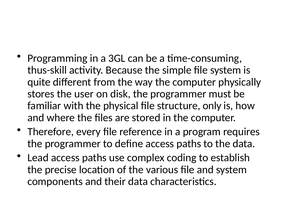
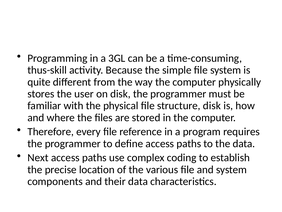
structure only: only -> disk
Lead: Lead -> Next
